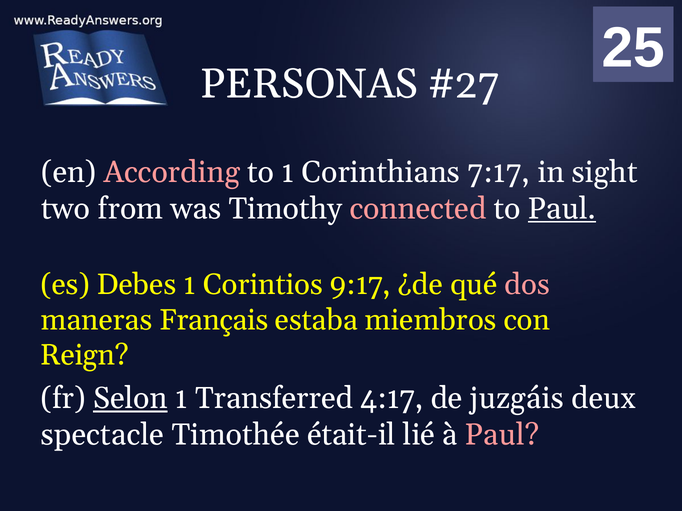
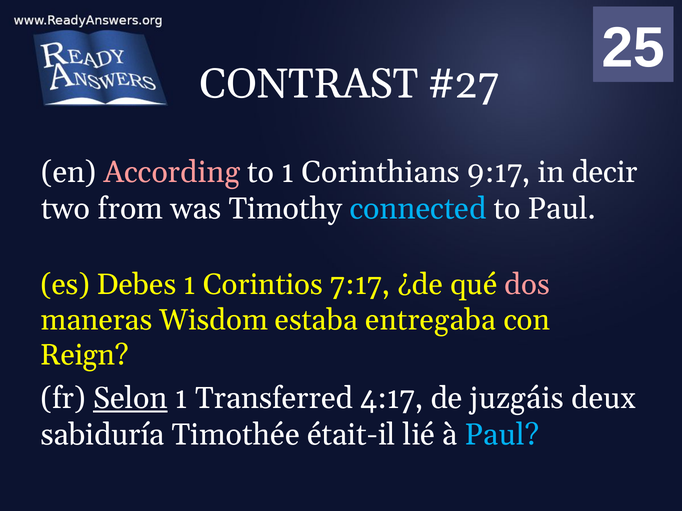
PERSONAS: PERSONAS -> CONTRAST
7:17: 7:17 -> 9:17
sight: sight -> decir
connected colour: pink -> light blue
Paul at (562, 209) underline: present -> none
9:17: 9:17 -> 7:17
Français: Français -> Wisdom
miembros: miembros -> entregaba
spectacle: spectacle -> sabiduría
Paul at (502, 435) colour: pink -> light blue
